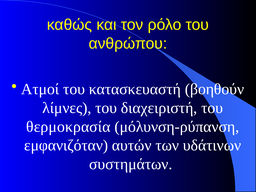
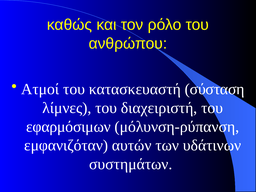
βοηθούν: βοηθούν -> σύσταση
θερμοκρασία: θερμοκρασία -> εφαρμόσιμων
